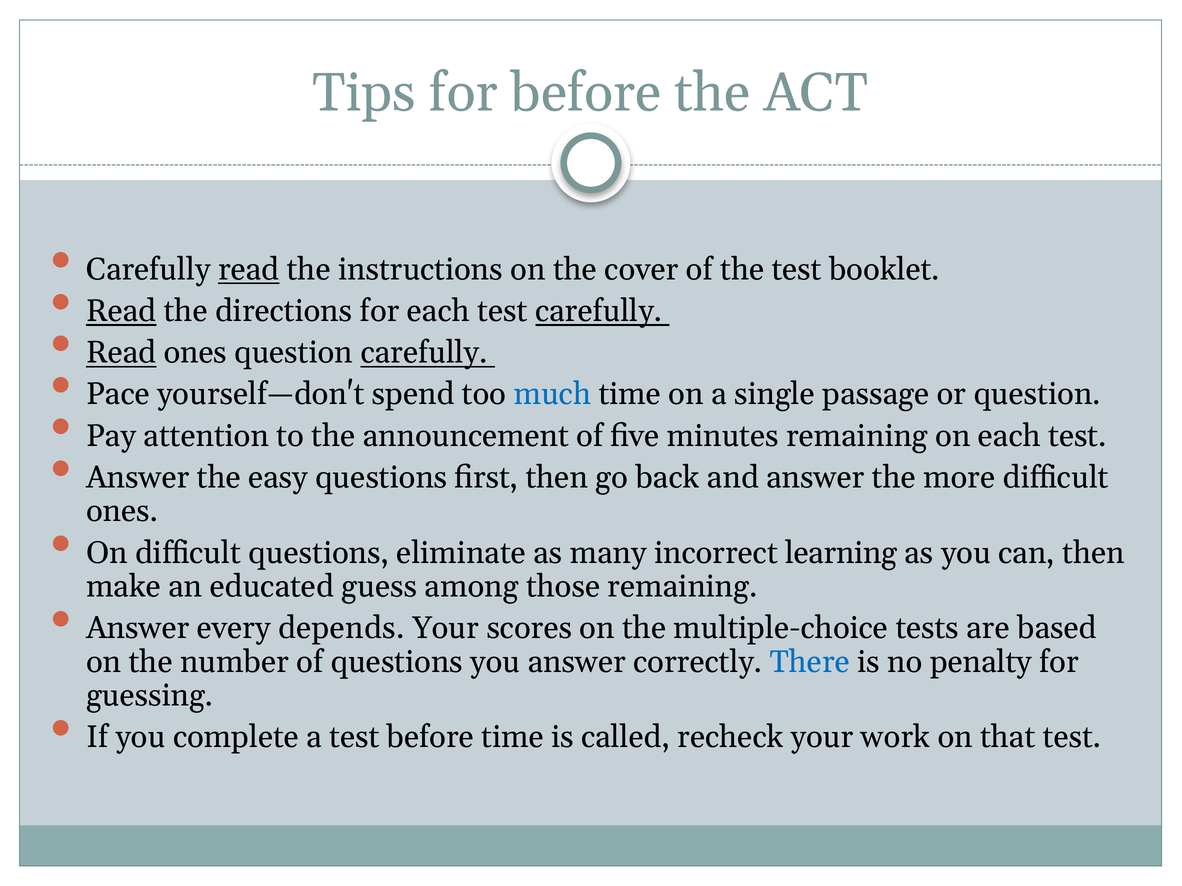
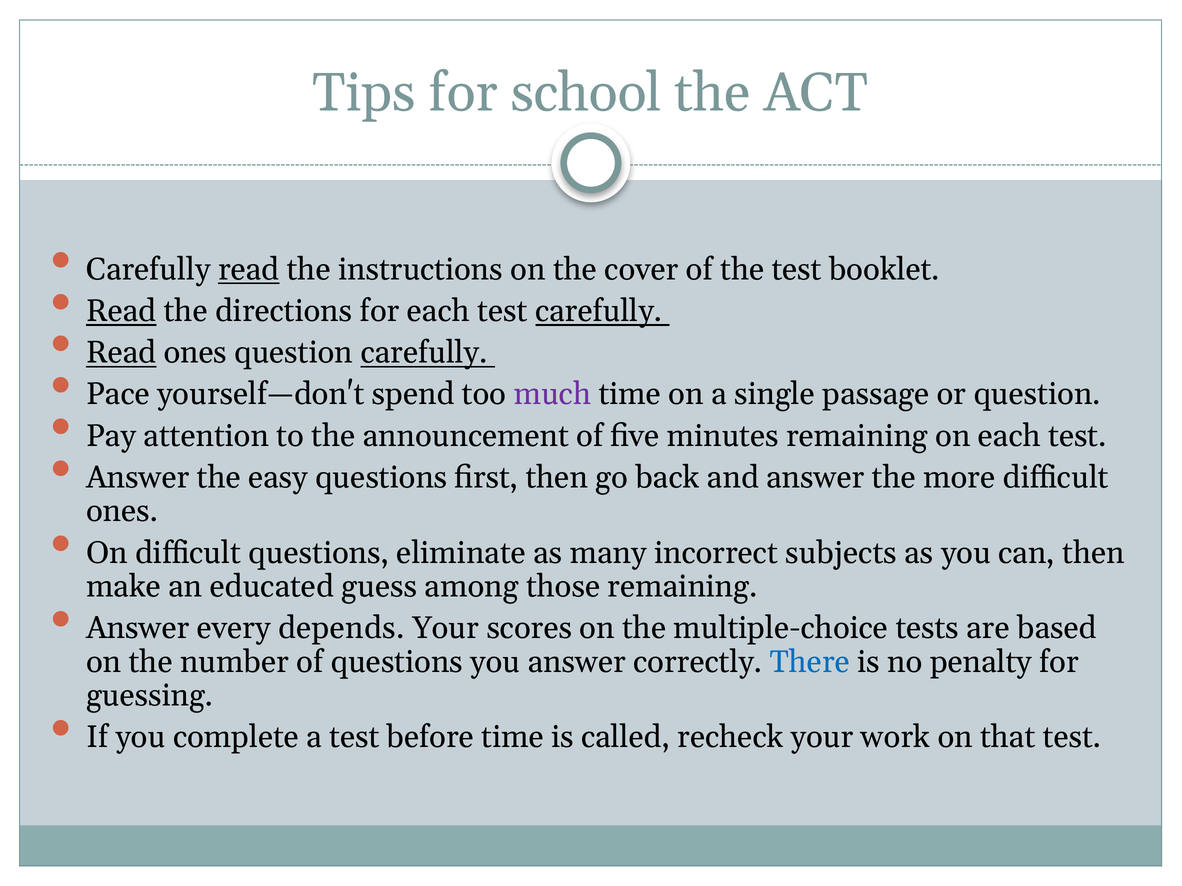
for before: before -> school
much colour: blue -> purple
learning: learning -> subjects
